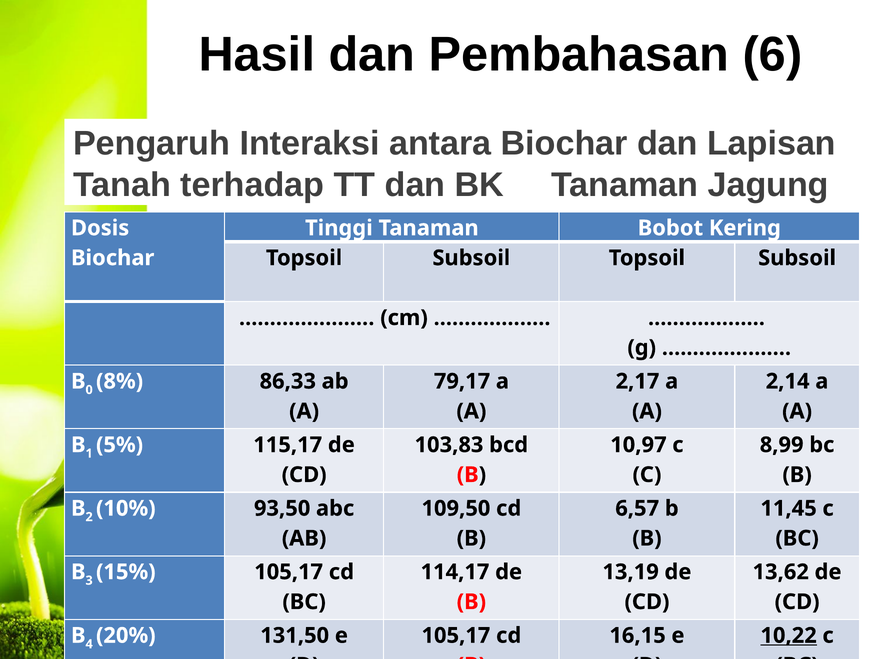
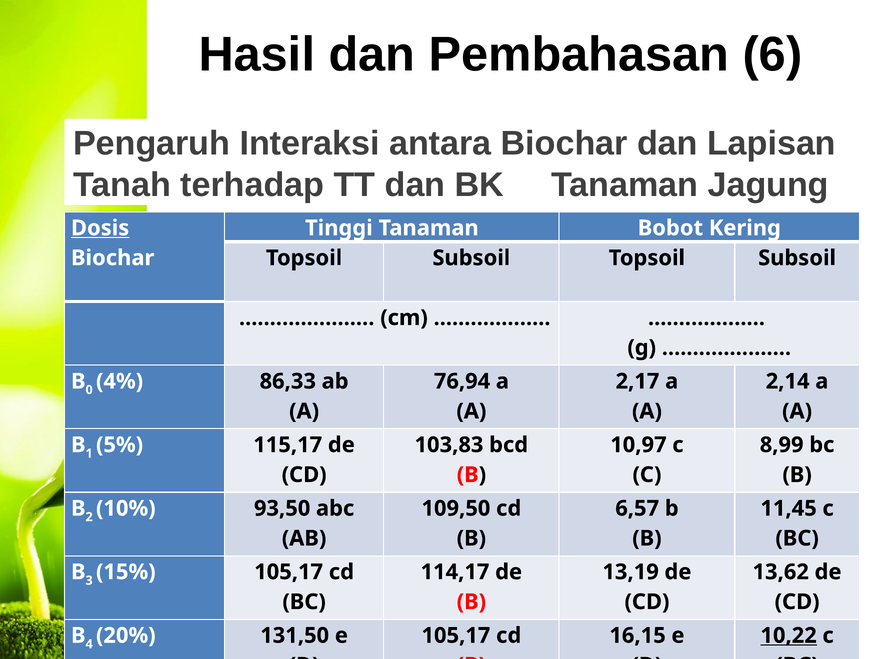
Dosis underline: none -> present
8%: 8% -> 4%
79,17: 79,17 -> 76,94
